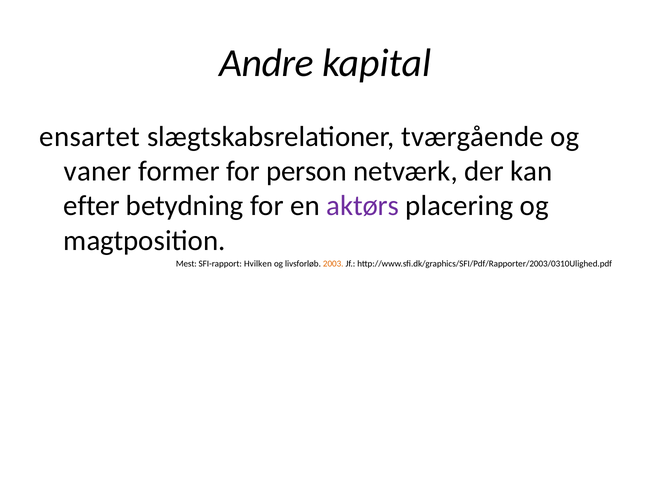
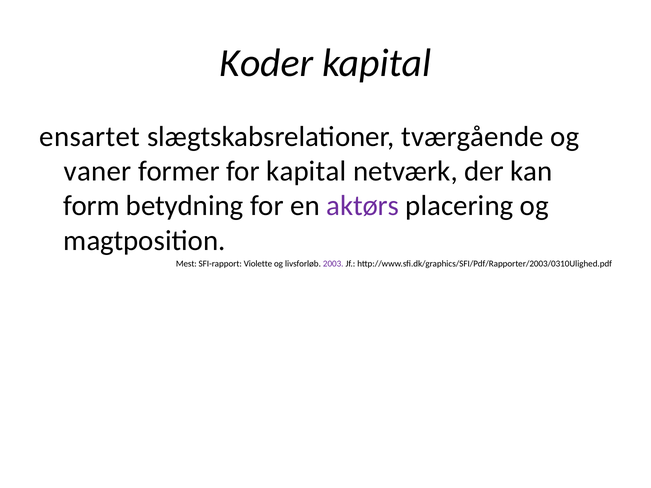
Andre: Andre -> Koder
for person: person -> kapital
efter: efter -> form
Hvilken: Hvilken -> Violette
2003 colour: orange -> purple
